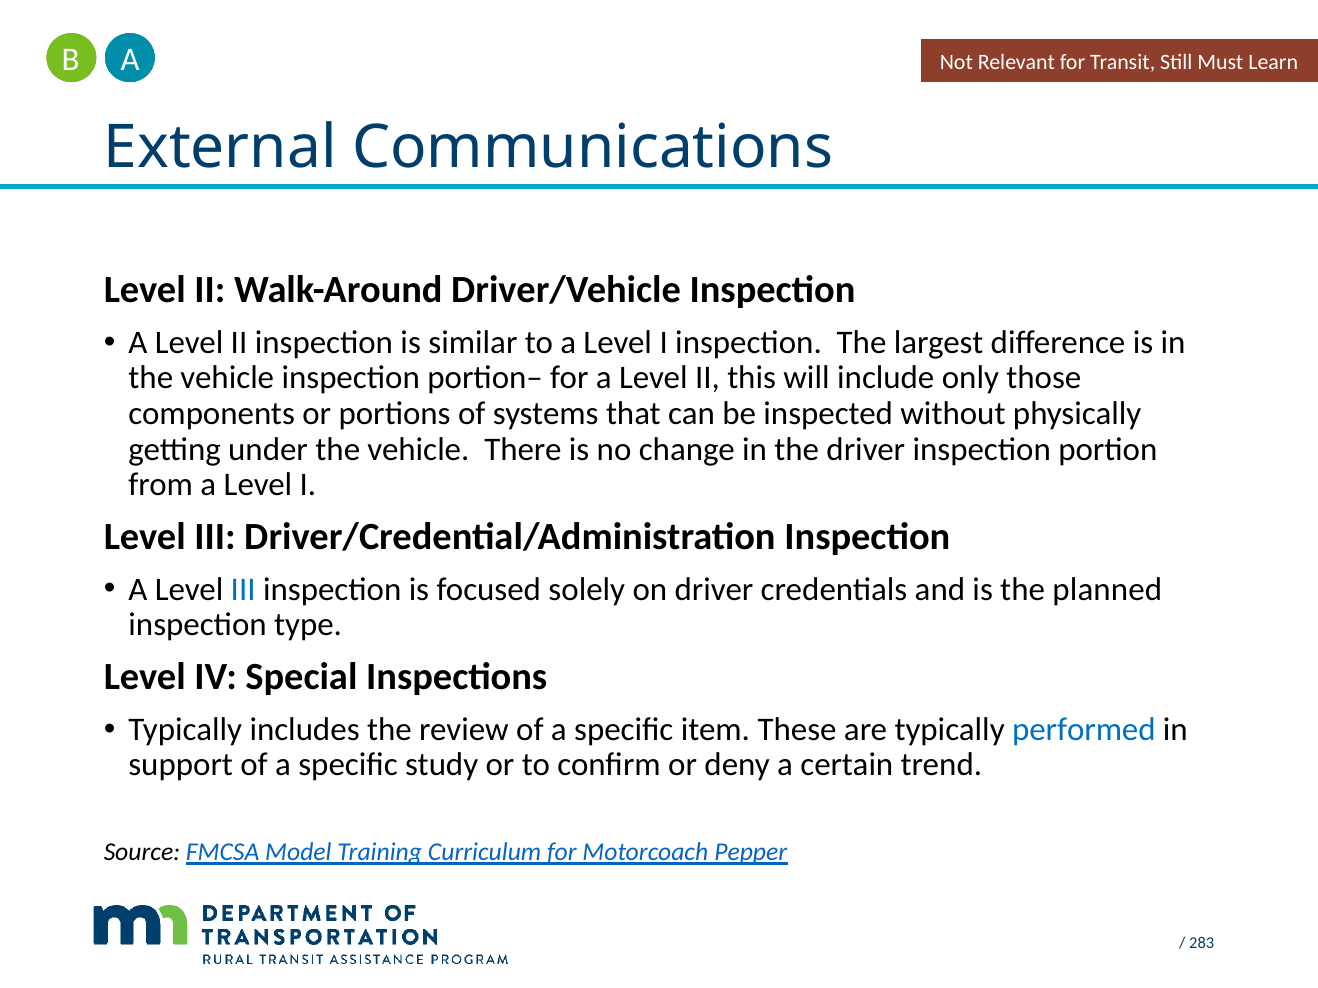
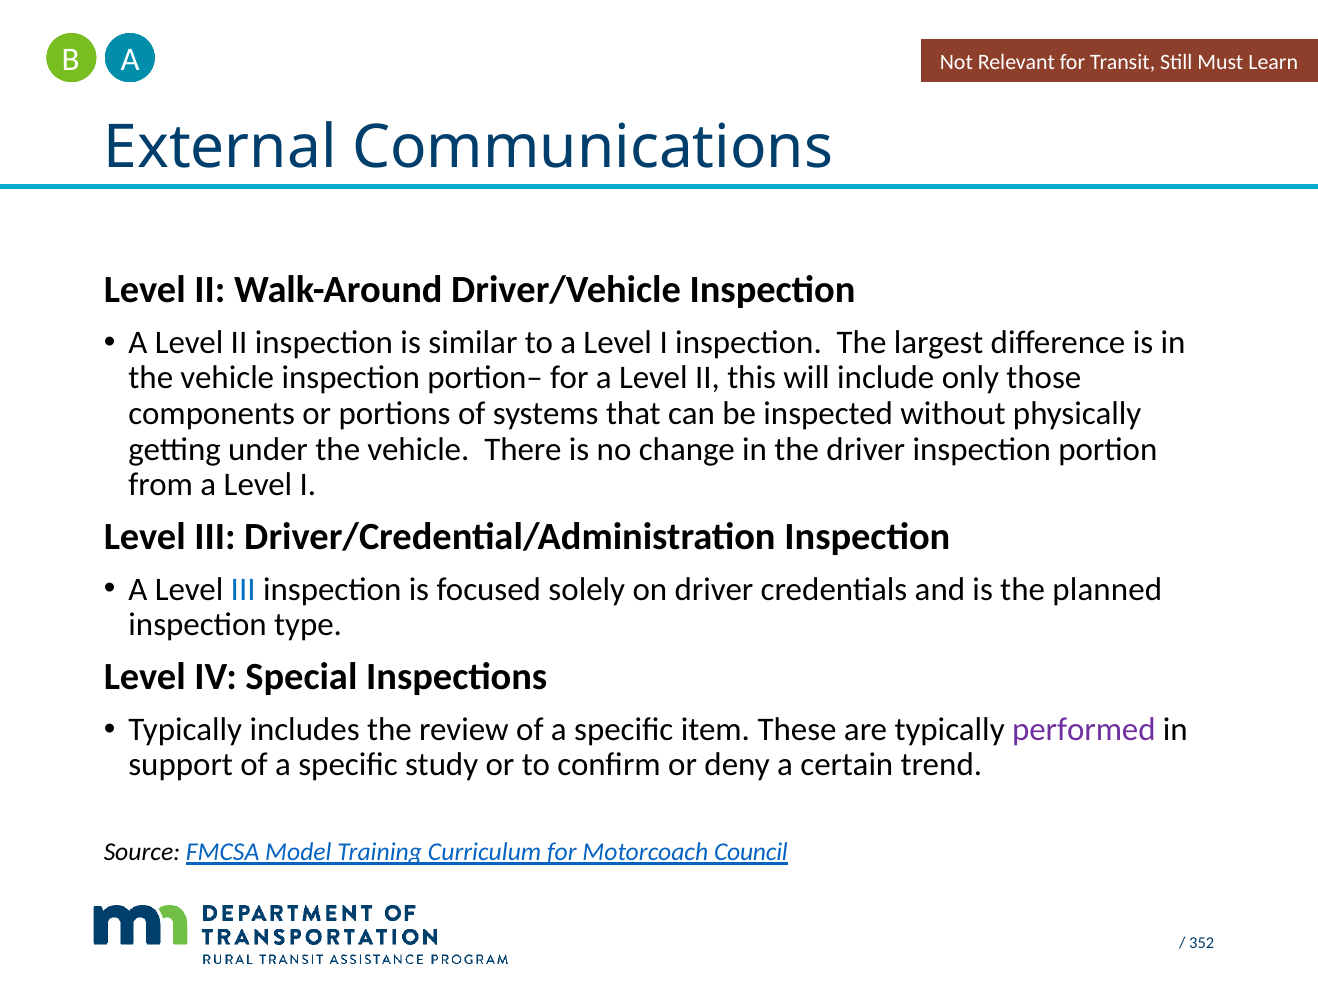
performed colour: blue -> purple
Pepper: Pepper -> Council
283: 283 -> 352
